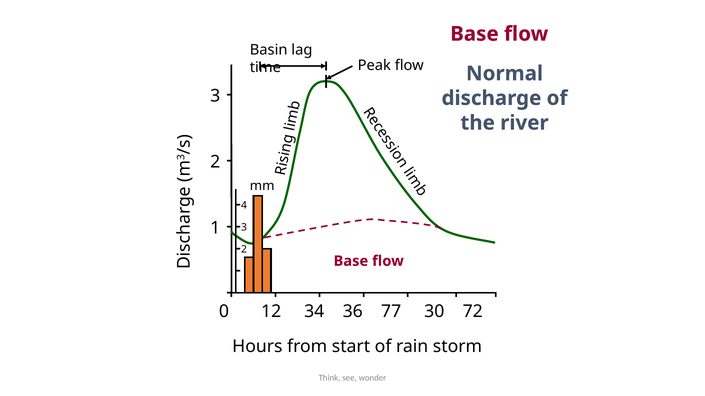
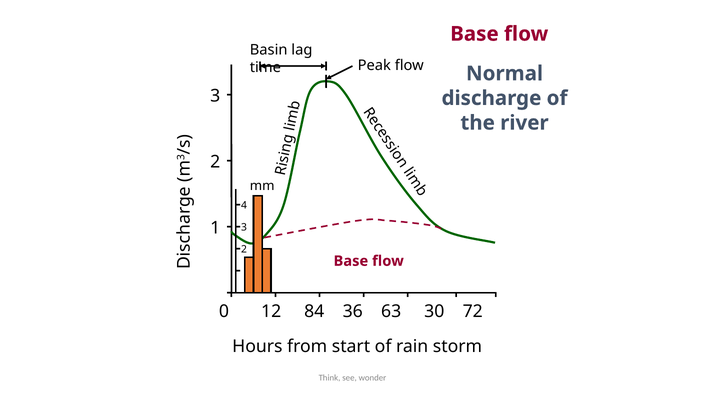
34: 34 -> 84
77: 77 -> 63
